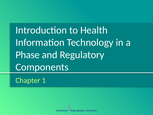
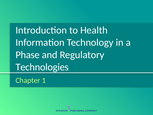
Components: Components -> Technologies
